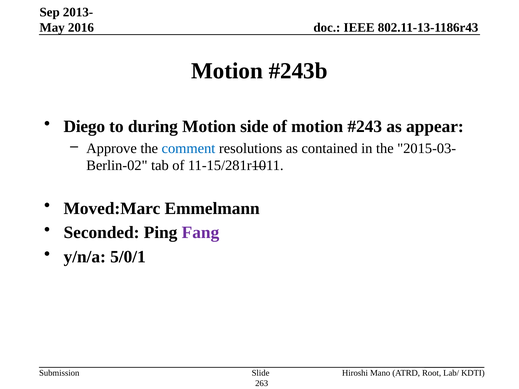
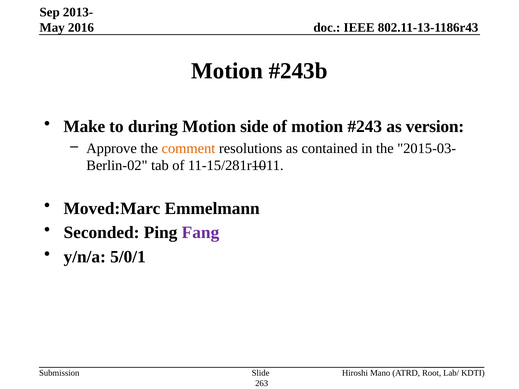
Diego: Diego -> Make
appear: appear -> version
comment colour: blue -> orange
